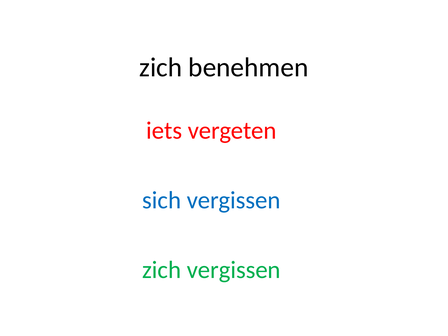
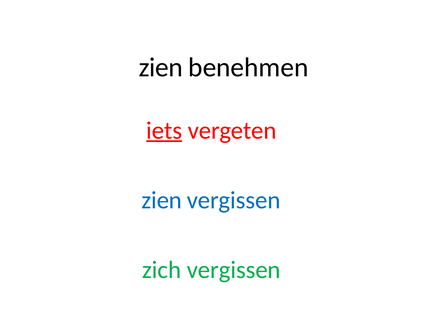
zich at (161, 68): zich -> zien
iets underline: none -> present
sich at (162, 200): sich -> zien
